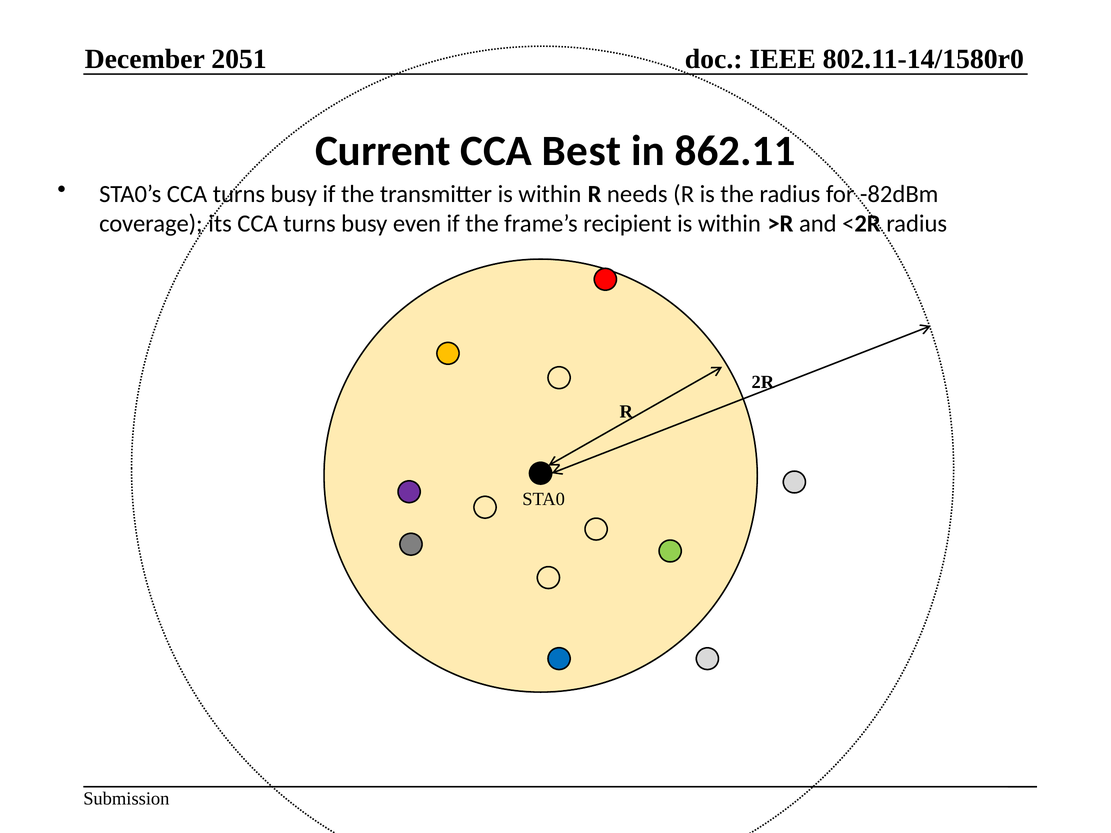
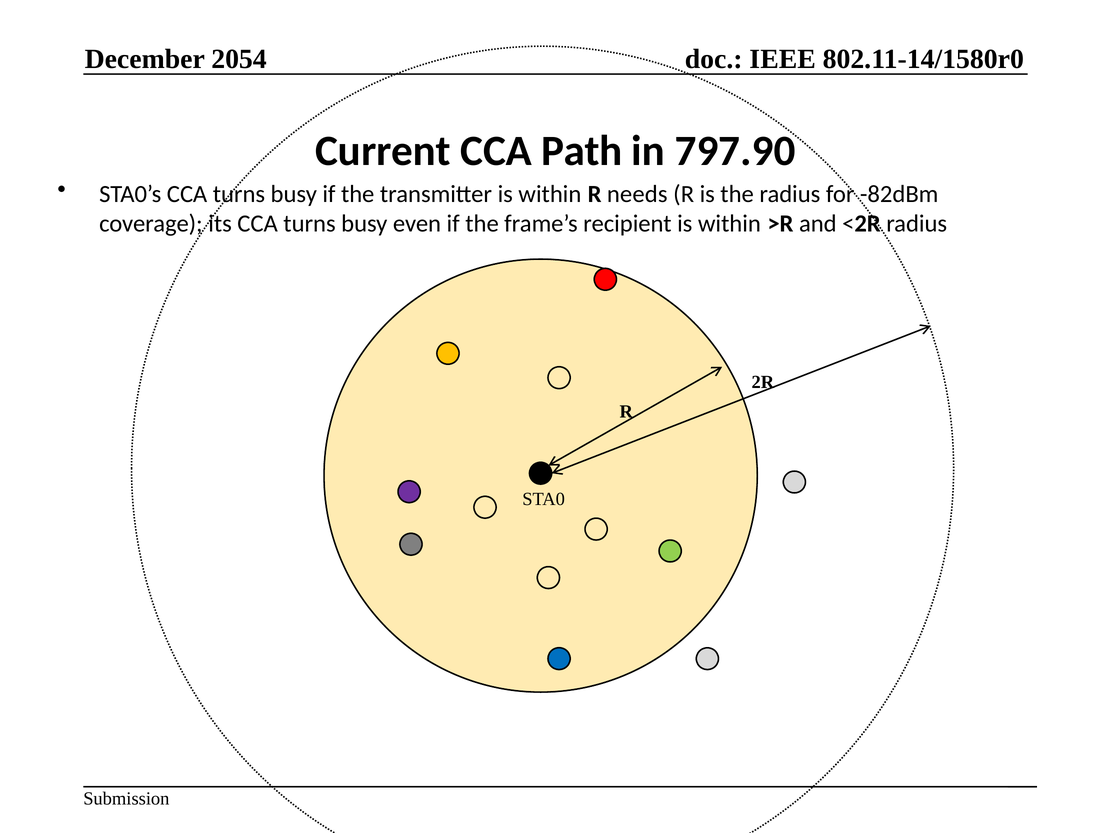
2051: 2051 -> 2054
Best: Best -> Path
862.11: 862.11 -> 797.90
